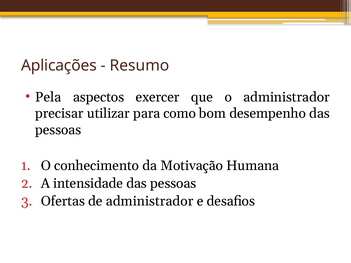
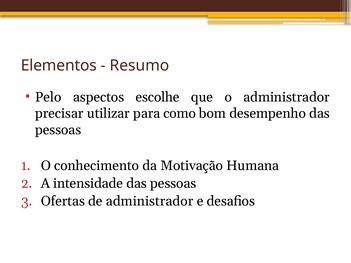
Aplicações: Aplicações -> Elementos
Pela: Pela -> Pelo
exercer: exercer -> escolhe
